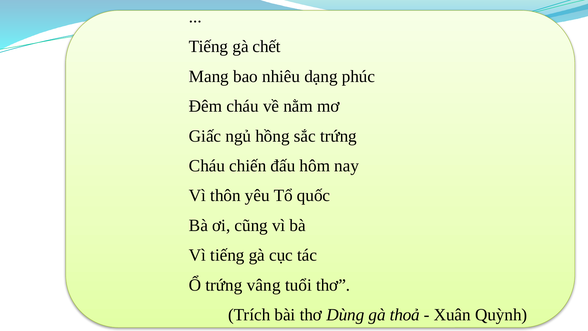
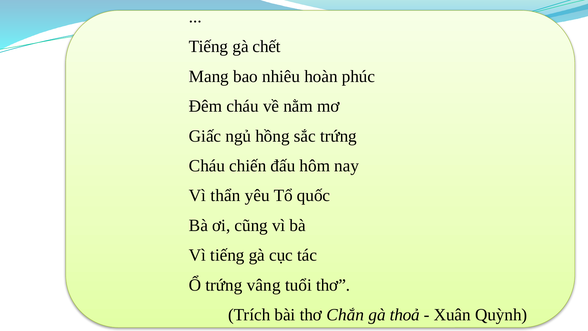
dạng: dạng -> hoàn
thôn: thôn -> thẩn
Dùng: Dùng -> Chắn
